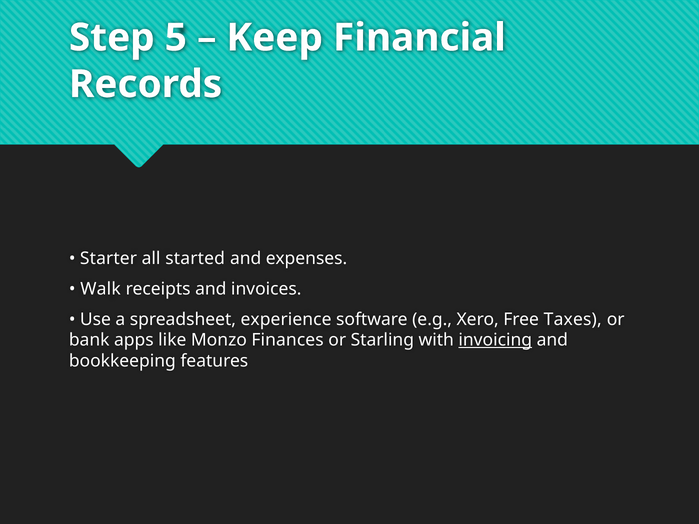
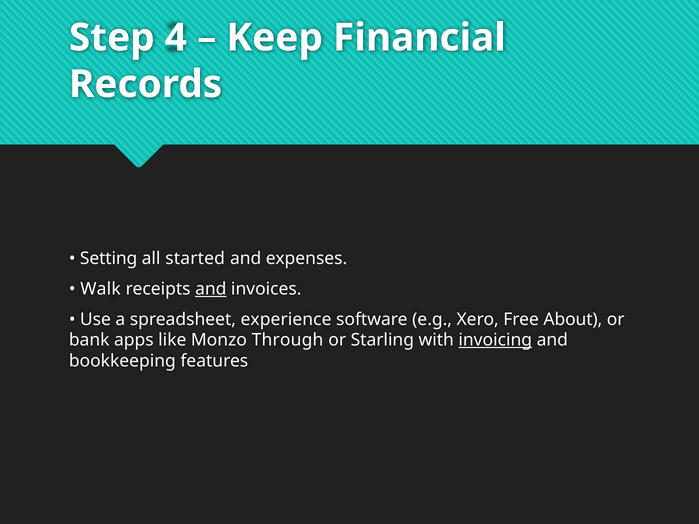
5: 5 -> 4
Starter: Starter -> Setting
and at (211, 289) underline: none -> present
Taxes: Taxes -> About
Finances: Finances -> Through
